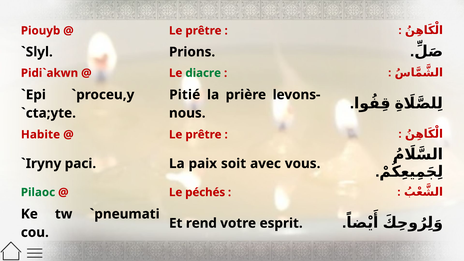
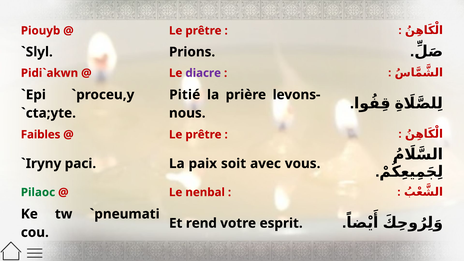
diacre colour: green -> purple
Habite: Habite -> Faibles
péchés: péchés -> nenbal
